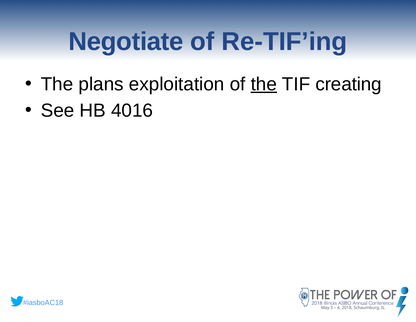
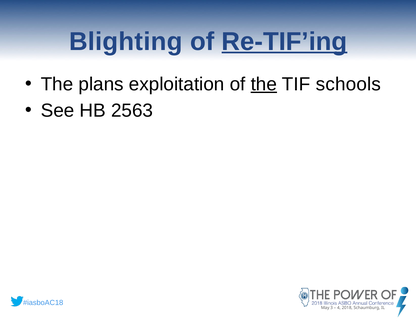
Negotiate: Negotiate -> Blighting
Re-TIF’ing underline: none -> present
creating: creating -> schools
4016: 4016 -> 2563
